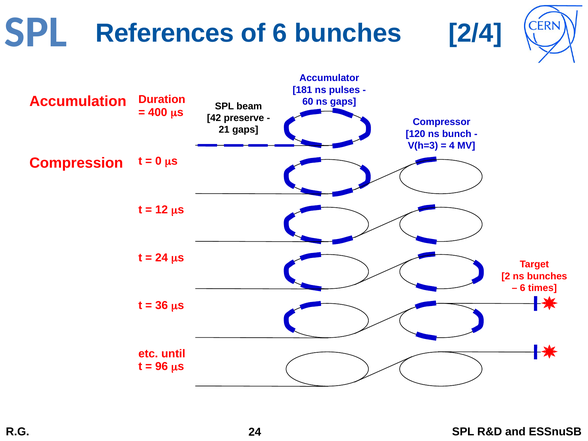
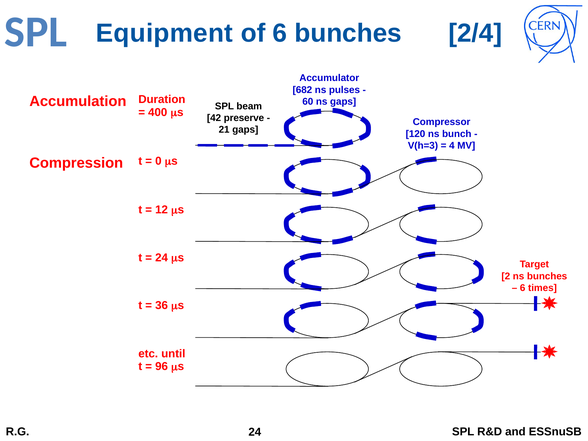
References: References -> Equipment
181: 181 -> 682
